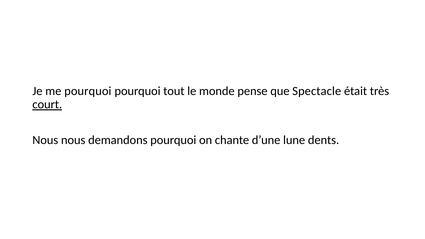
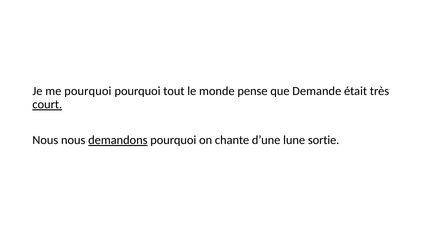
Spectacle: Spectacle -> Demande
demandons underline: none -> present
dents: dents -> sortie
